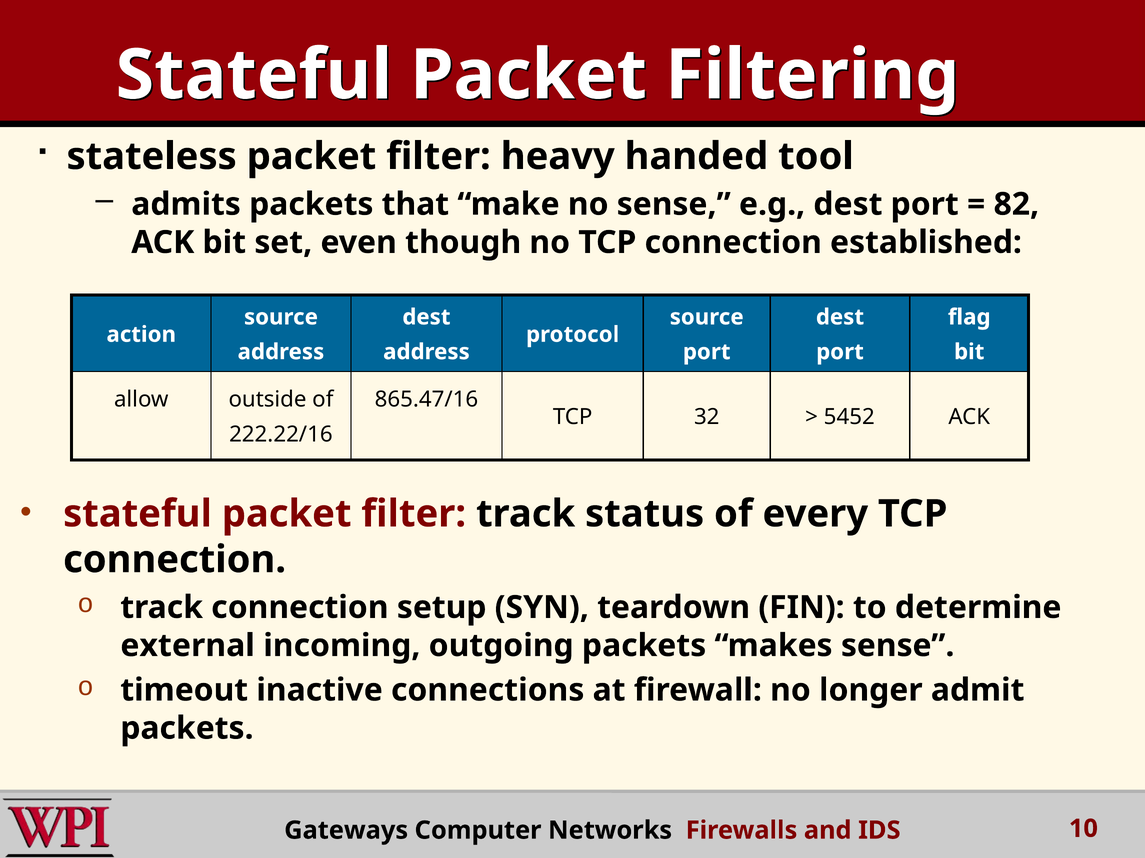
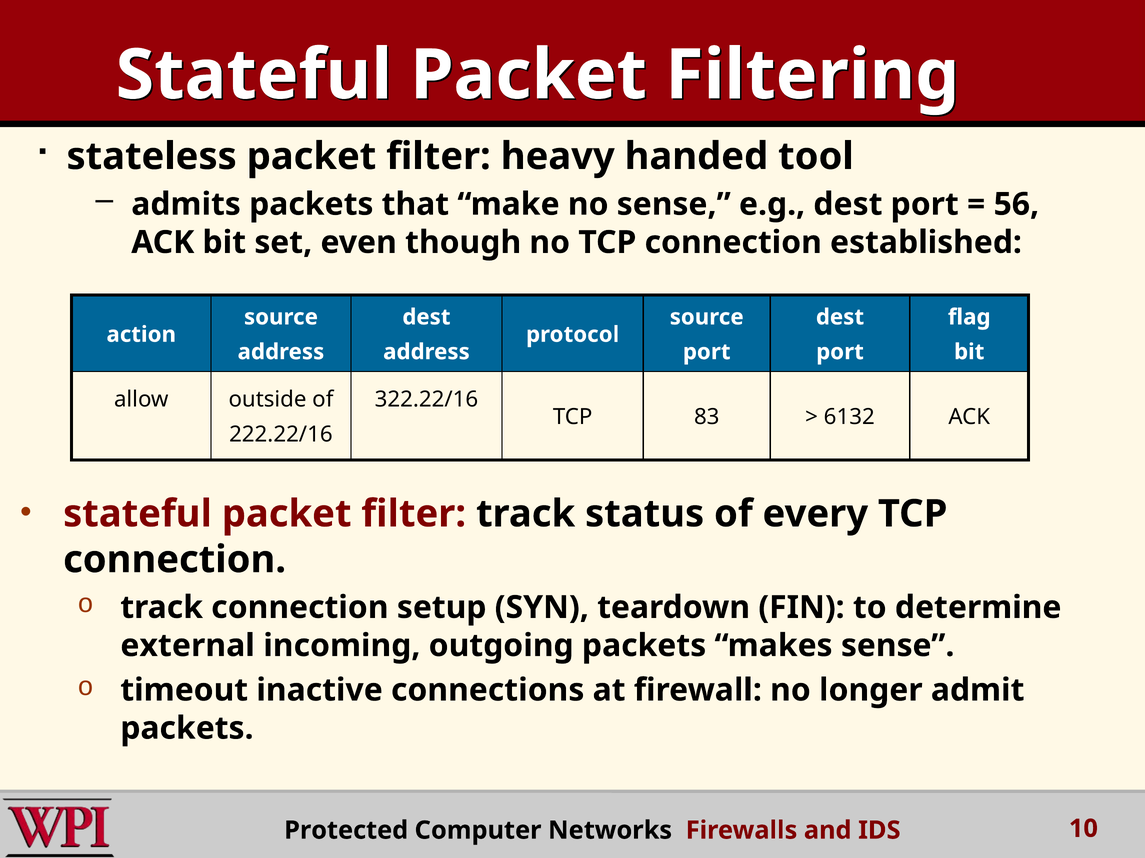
82: 82 -> 56
865.47/16: 865.47/16 -> 322.22/16
32: 32 -> 83
5452: 5452 -> 6132
Gateways: Gateways -> Protected
